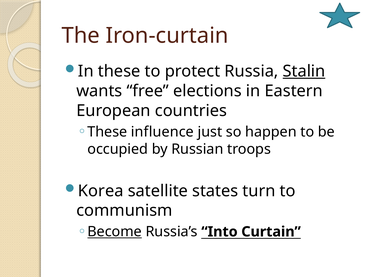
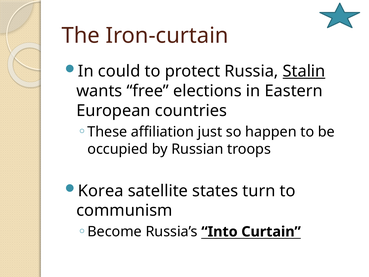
In these: these -> could
influence: influence -> affiliation
Become underline: present -> none
